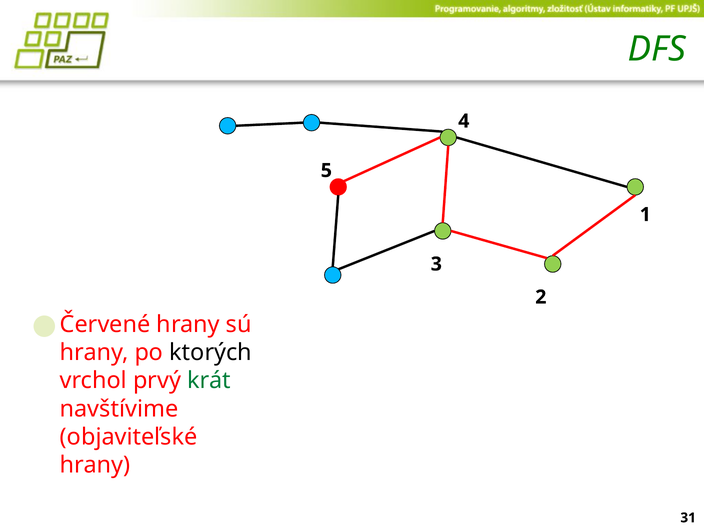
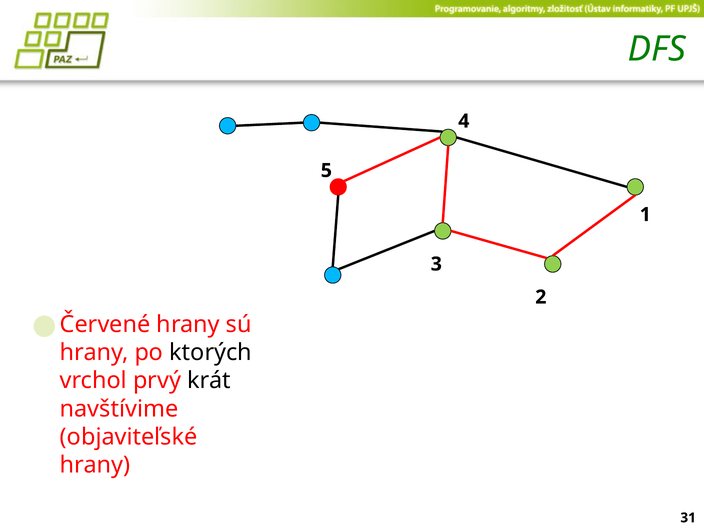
krát colour: green -> black
